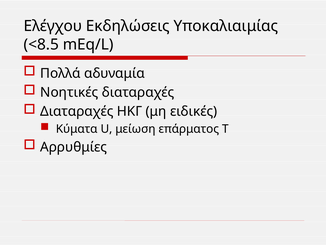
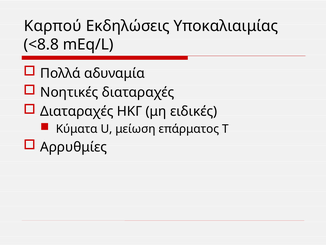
Ελέγχου: Ελέγχου -> Καρπού
<8.5: <8.5 -> <8.8
